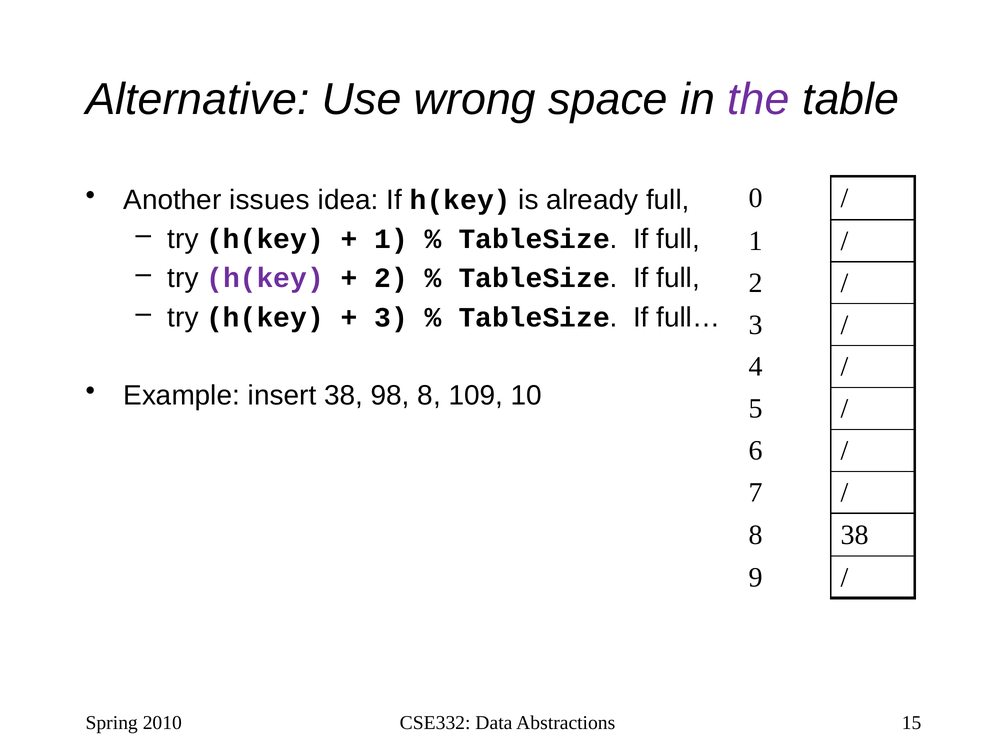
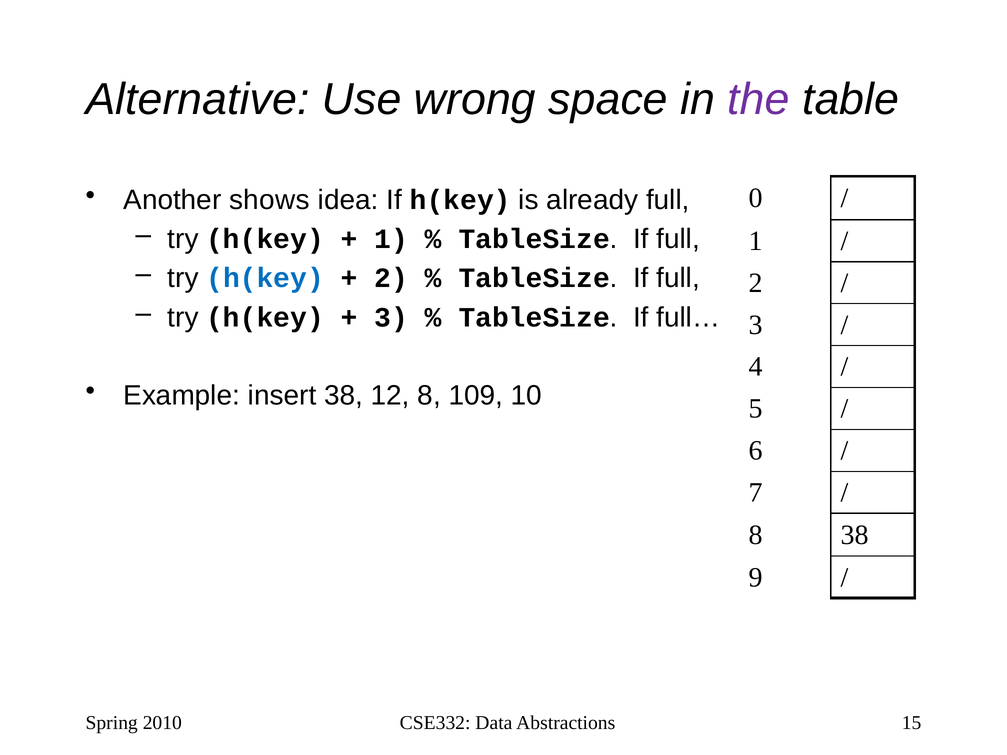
issues: issues -> shows
h(key at (265, 278) colour: purple -> blue
98: 98 -> 12
